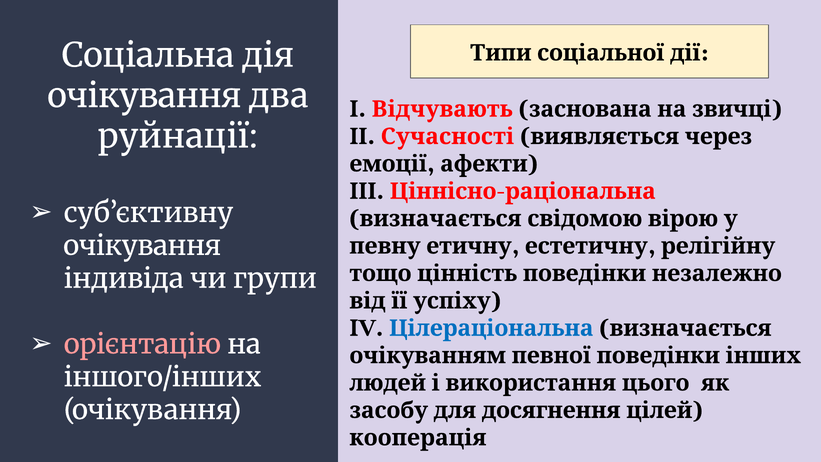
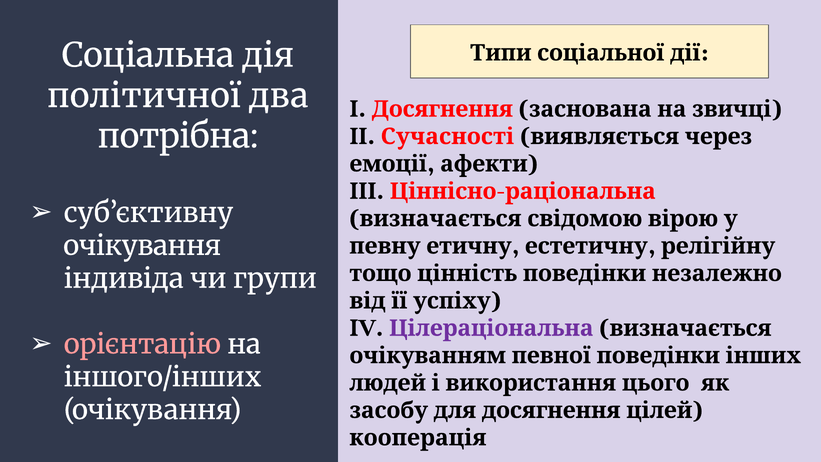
очікування at (144, 96): очікування -> політичної
І Відчувають: Відчувають -> Досягнення
руйнації: руйнації -> потрібна
Цілераціональна colour: blue -> purple
